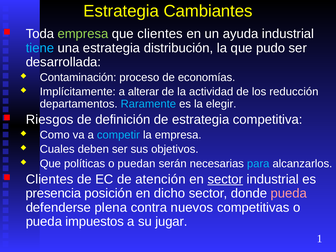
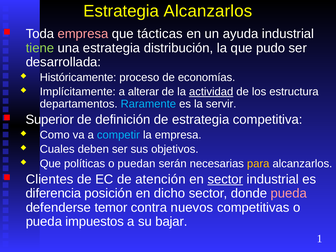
Estrategia Cambiantes: Cambiantes -> Alcanzarlos
empresa at (83, 34) colour: light green -> pink
que clientes: clientes -> tácticas
tiene colour: light blue -> light green
Contaminación: Contaminación -> Históricamente
actividad underline: none -> present
reducción: reducción -> estructura
elegir: elegir -> servir
Riesgos: Riesgos -> Superior
para colour: light blue -> yellow
presencia: presencia -> diferencia
plena: plena -> temor
jugar: jugar -> bajar
